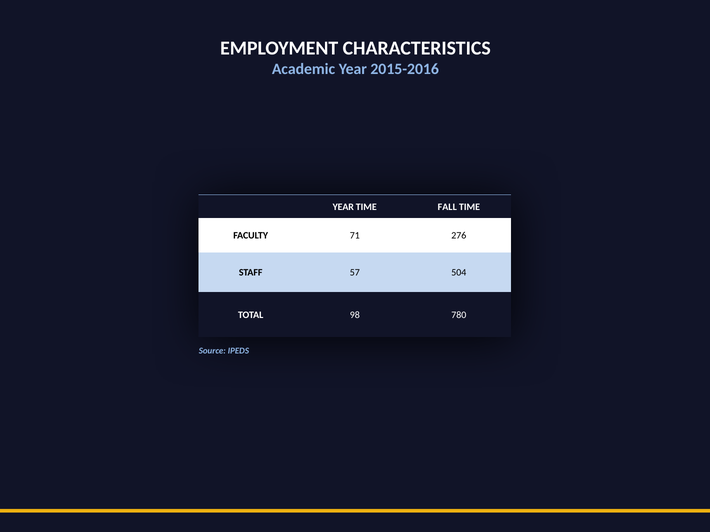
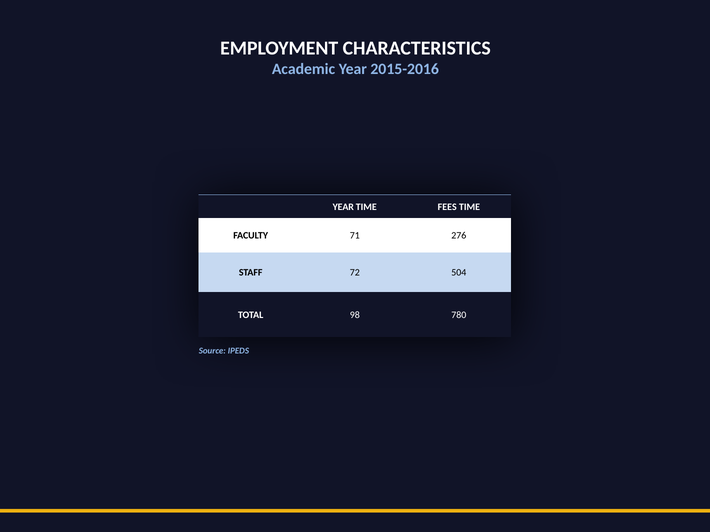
FALL: FALL -> FEES
57: 57 -> 72
